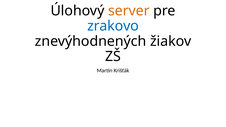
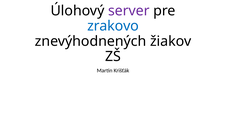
server colour: orange -> purple
